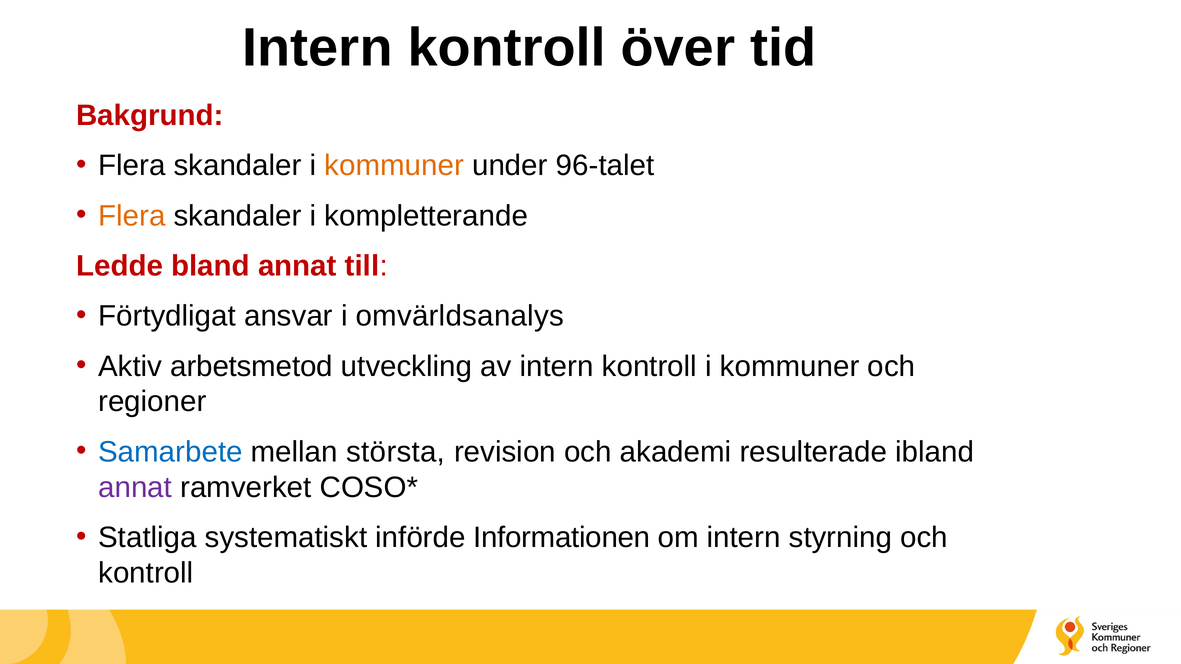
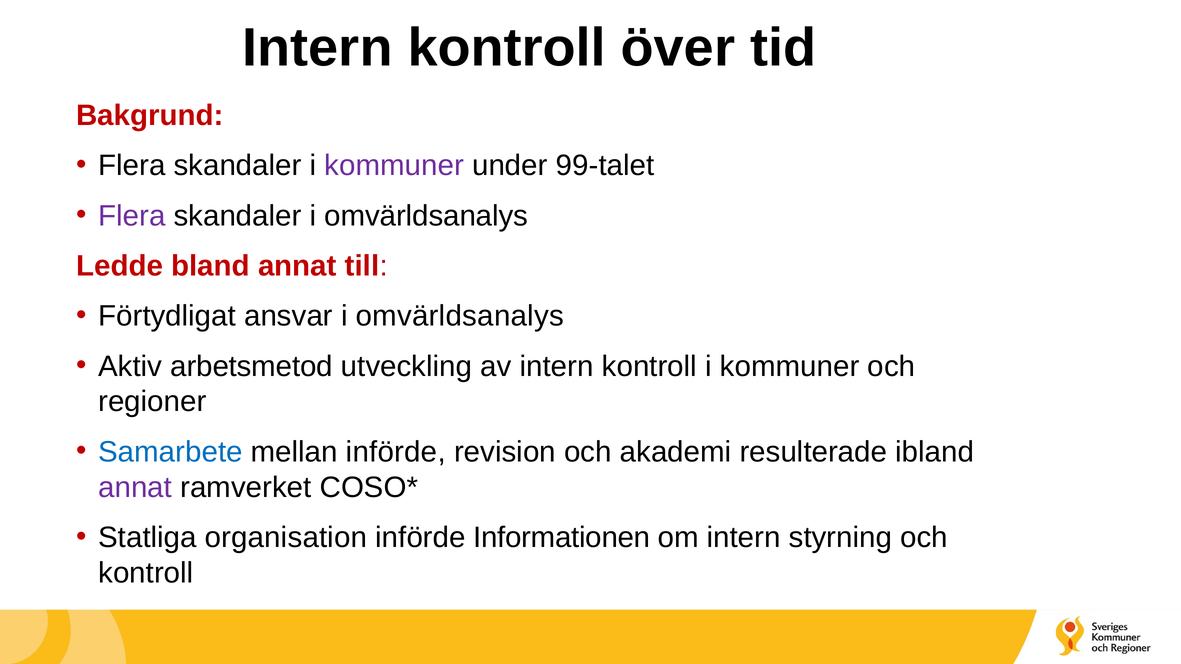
kommuner at (394, 166) colour: orange -> purple
96-talet: 96-talet -> 99-talet
Flera at (132, 216) colour: orange -> purple
skandaler i kompletterande: kompletterande -> omvärldsanalys
mellan största: största -> införde
systematiskt: systematiskt -> organisation
